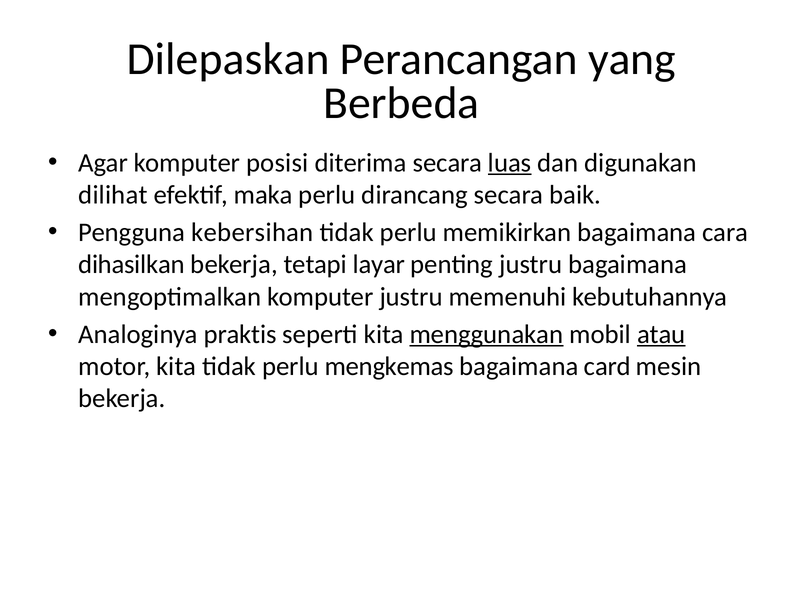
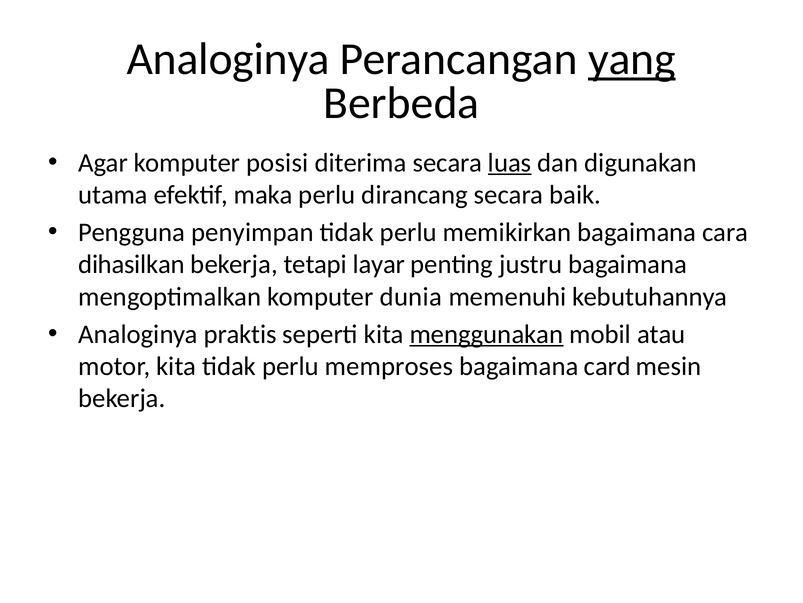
Dilepaskan at (228, 59): Dilepaskan -> Analoginya
yang underline: none -> present
dilihat: dilihat -> utama
kebersihan: kebersihan -> penyimpan
komputer justru: justru -> dunia
atau underline: present -> none
mengkemas: mengkemas -> memproses
